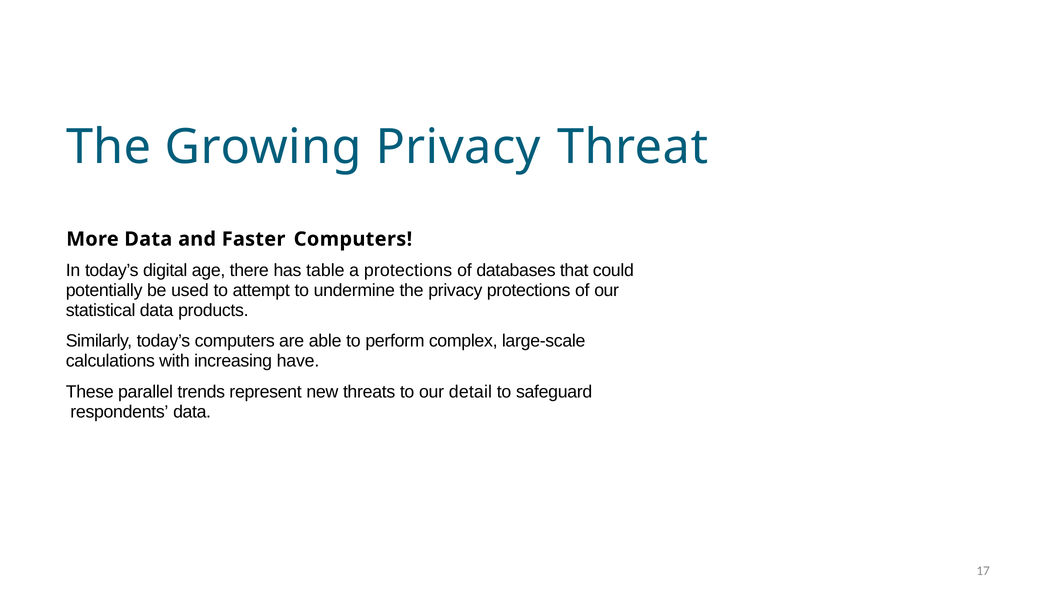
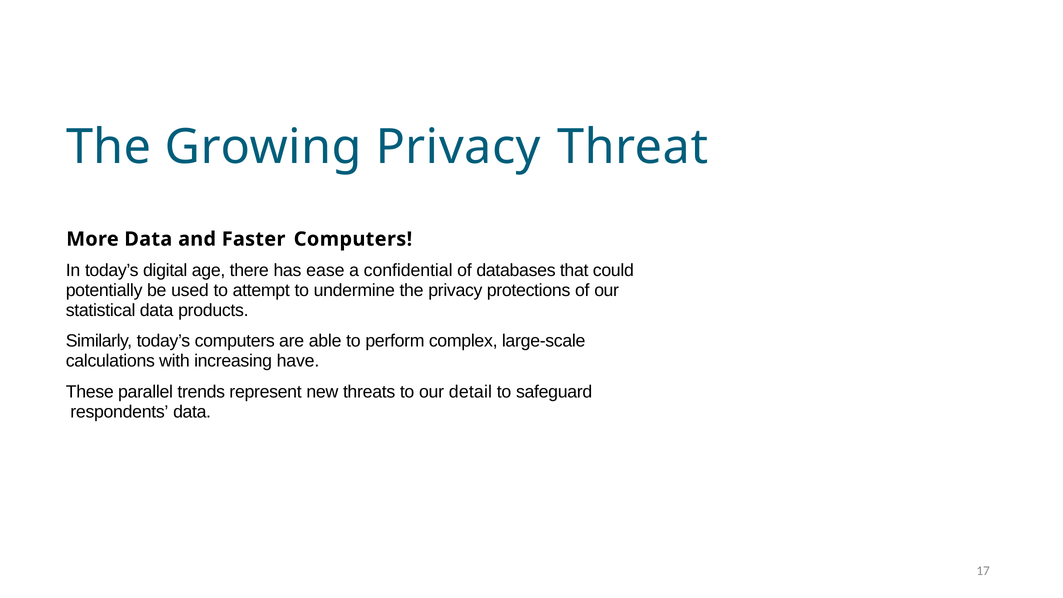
table: table -> ease
a protections: protections -> confidential
